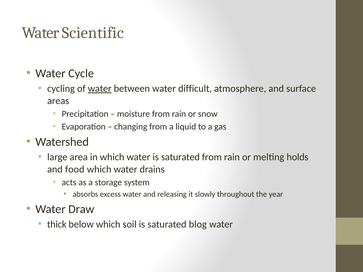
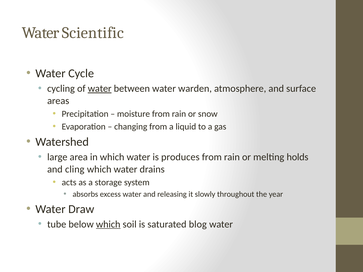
difficult: difficult -> warden
water is saturated: saturated -> produces
food: food -> cling
thick: thick -> tube
which at (108, 224) underline: none -> present
